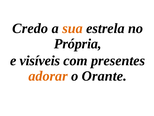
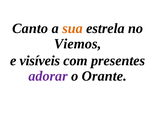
Credo: Credo -> Canto
Própria: Própria -> Viemos
adorar colour: orange -> purple
